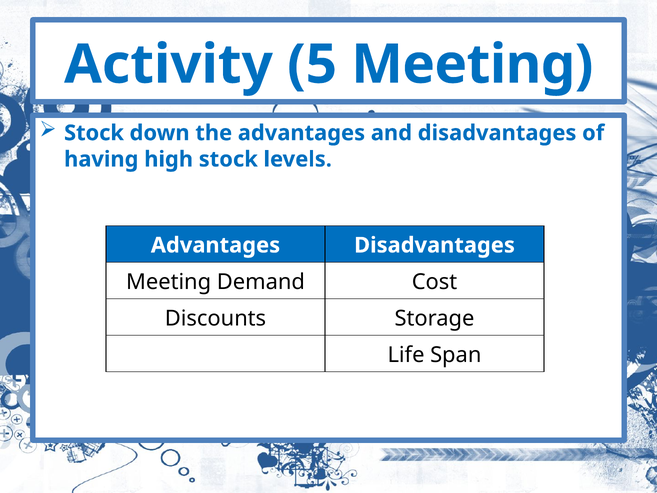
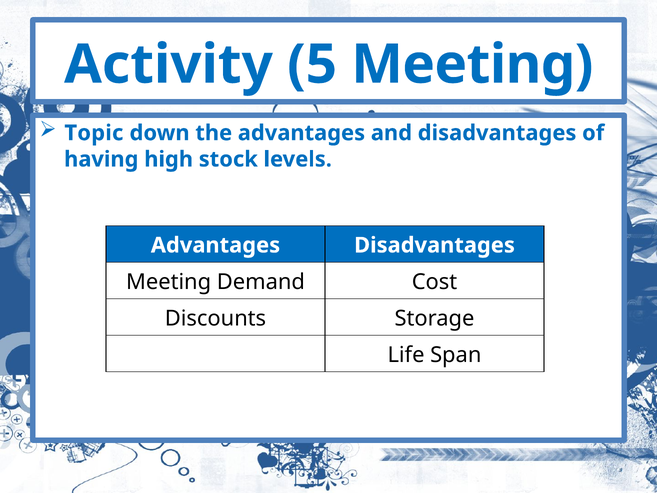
Stock at (94, 133): Stock -> Topic
